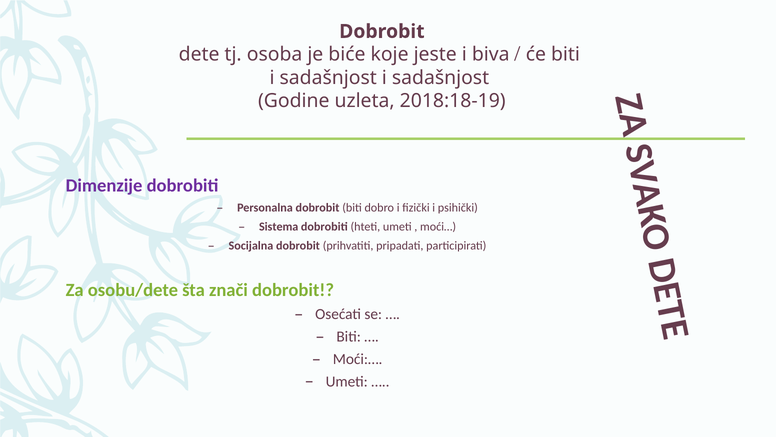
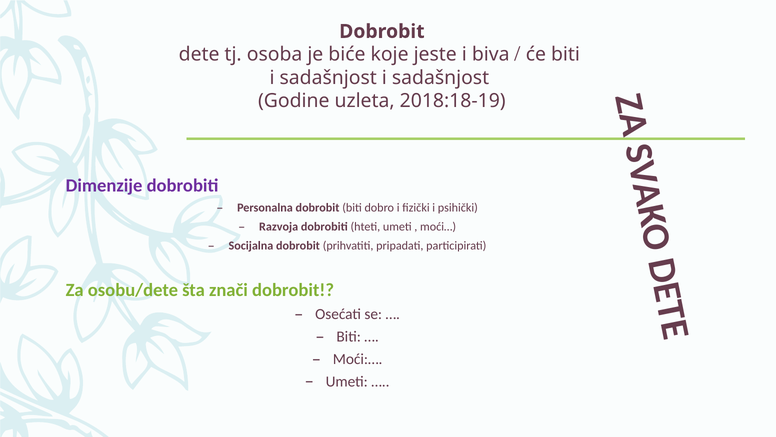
Sistema: Sistema -> Razvoja
